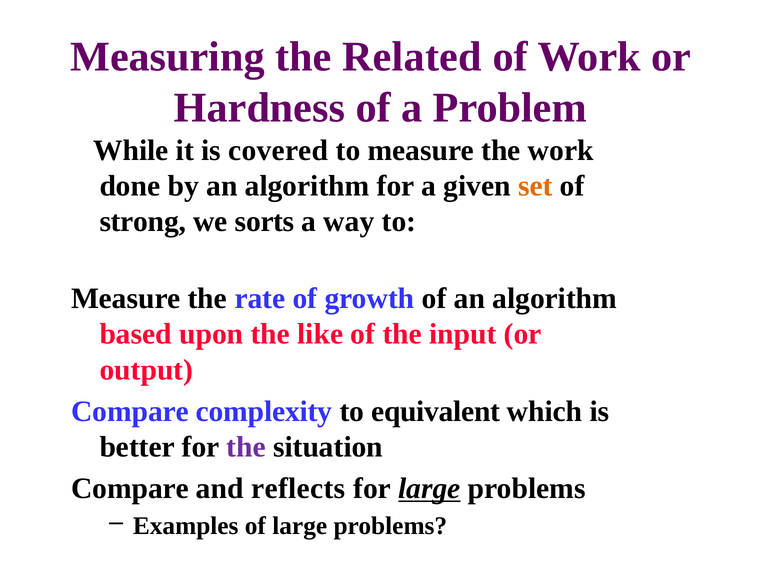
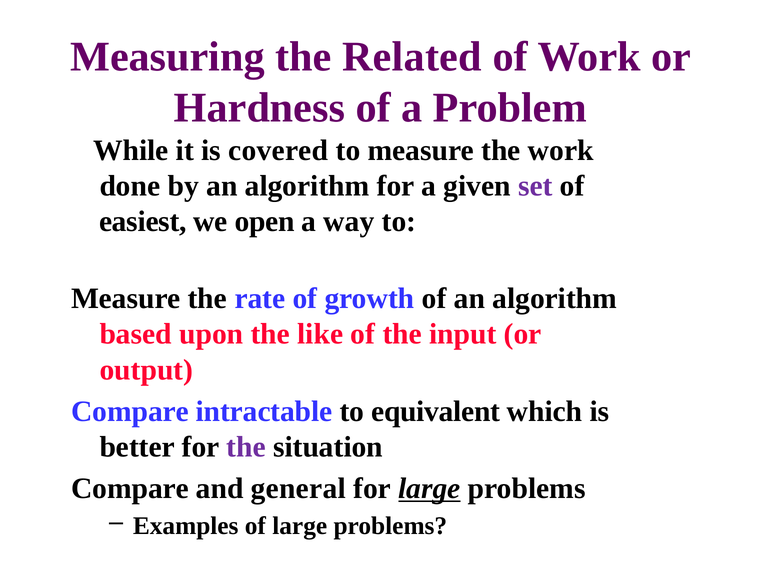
set colour: orange -> purple
strong: strong -> easiest
sorts: sorts -> open
complexity: complexity -> intractable
reflects: reflects -> general
